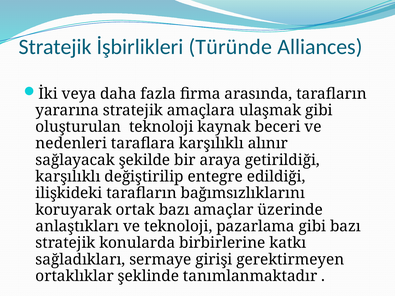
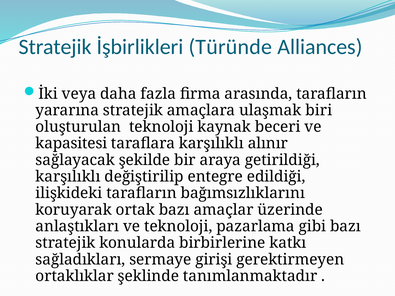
ulaşmak gibi: gibi -> biri
nedenleri: nedenleri -> kapasitesi
